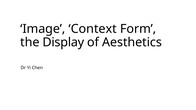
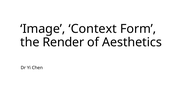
Display: Display -> Render
